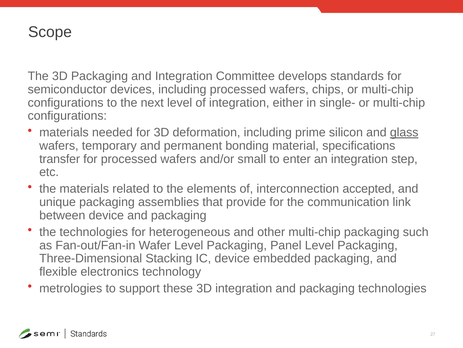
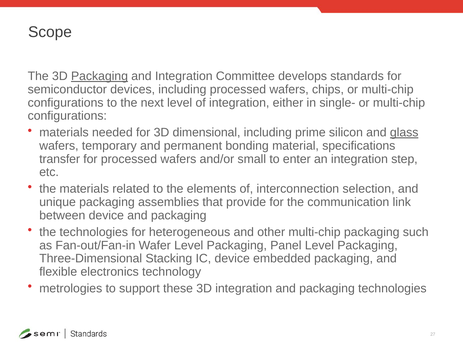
Packaging at (100, 76) underline: none -> present
deformation: deformation -> dimensional
accepted: accepted -> selection
